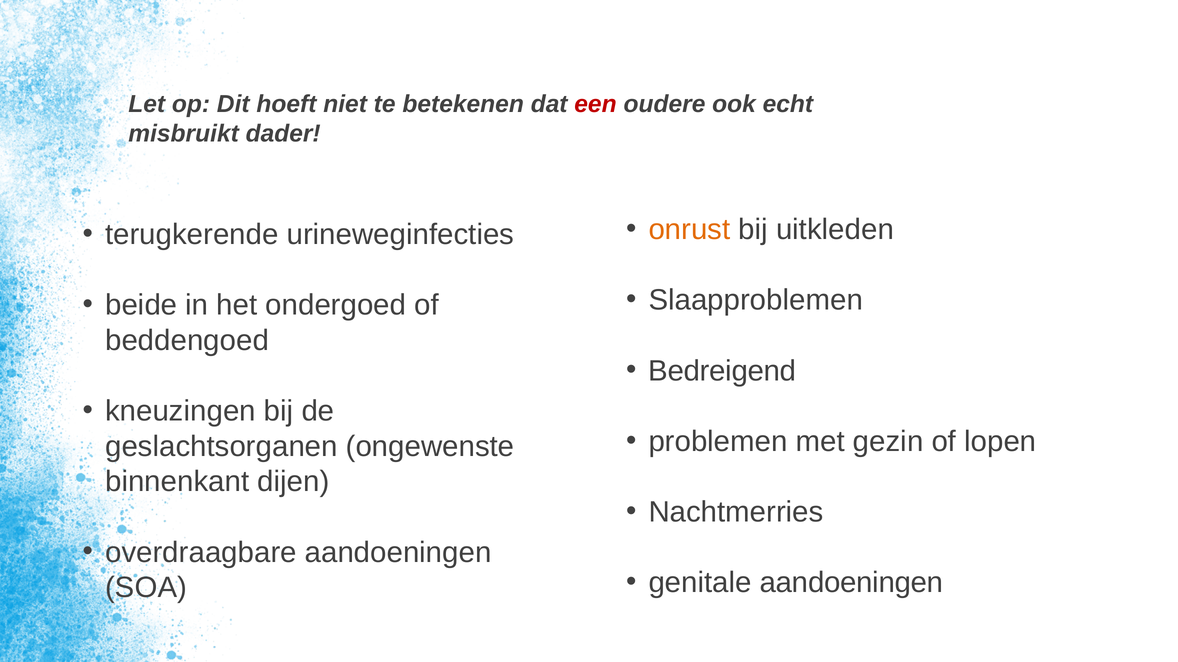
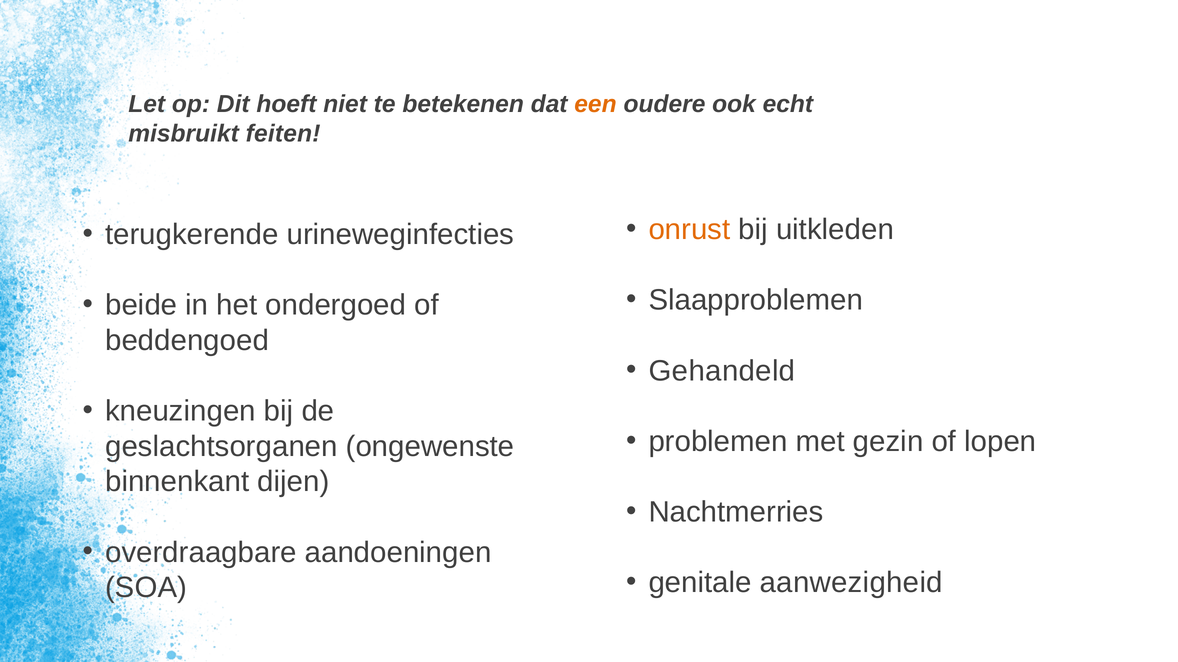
een colour: red -> orange
dader: dader -> feiten
Bedreigend: Bedreigend -> Gehandeld
genitale aandoeningen: aandoeningen -> aanwezigheid
